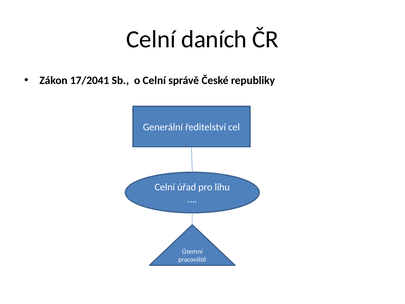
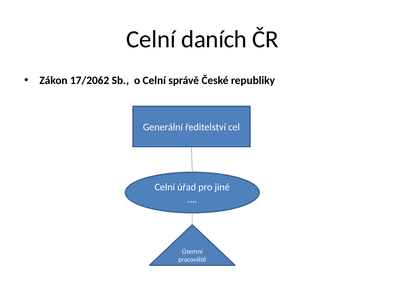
17/2041: 17/2041 -> 17/2062
lihu: lihu -> jiné
